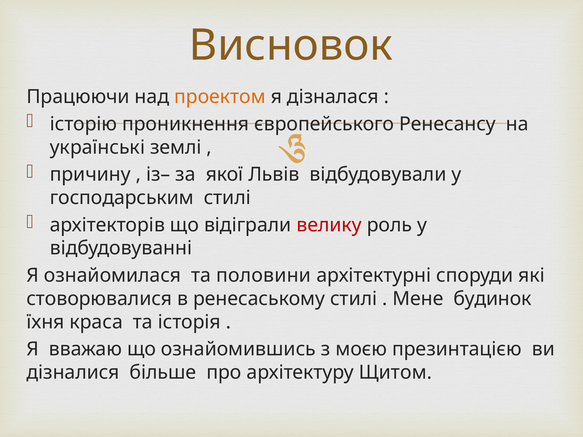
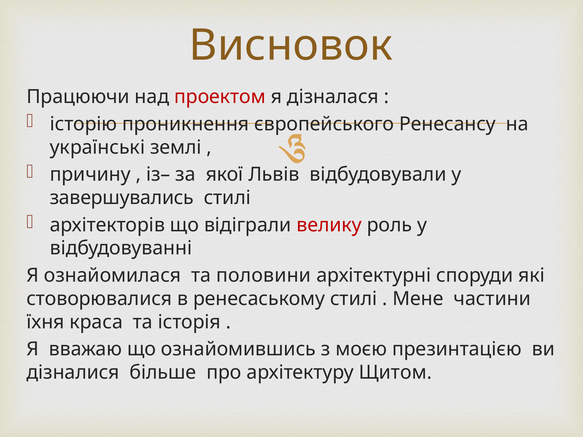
проектом colour: orange -> red
господарським: господарським -> завершувались
будинок: будинок -> частини
